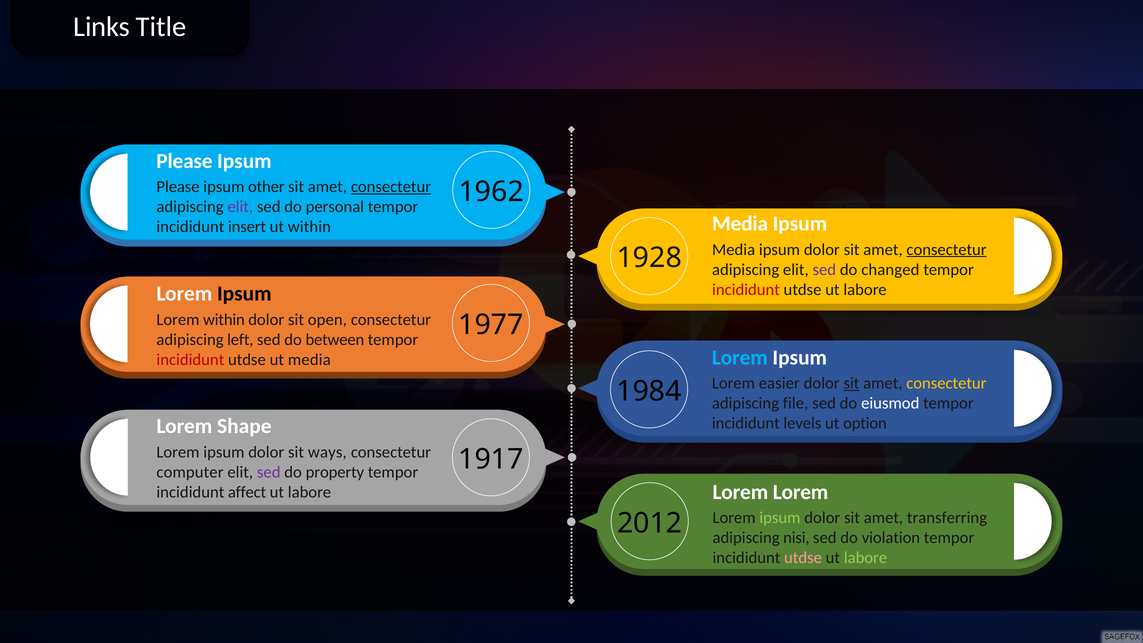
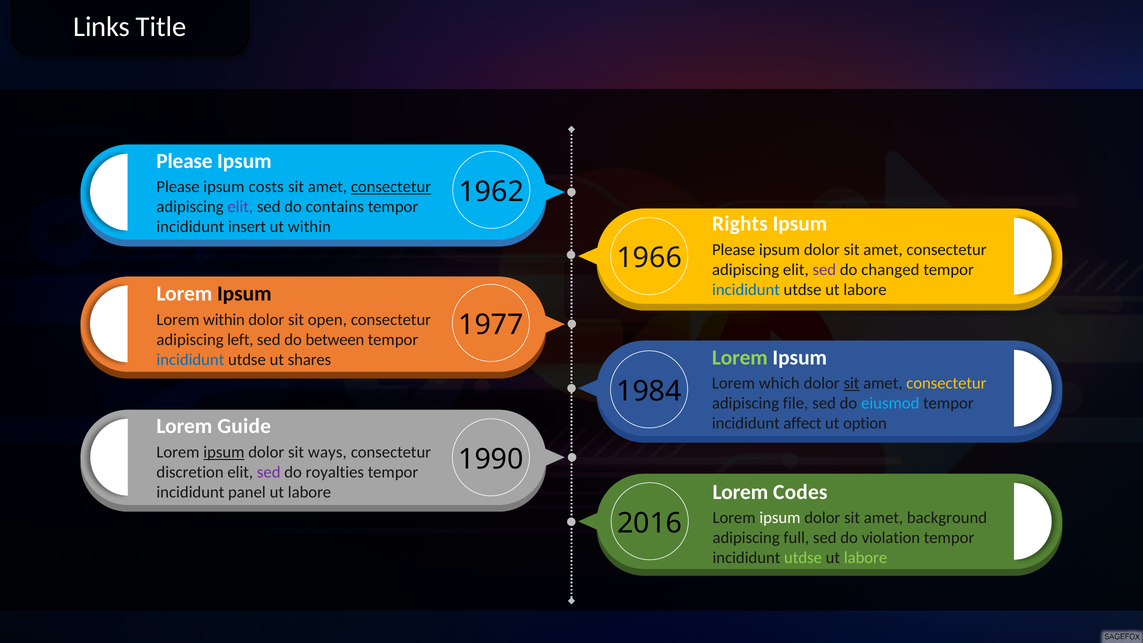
other: other -> costs
personal: personal -> contains
Media at (740, 224): Media -> Rights
Media at (734, 250): Media -> Please
consectetur at (947, 250) underline: present -> none
1928: 1928 -> 1966
incididunt at (746, 290) colour: red -> blue
Lorem at (740, 357) colour: light blue -> light green
incididunt at (190, 360) colour: red -> blue
ut media: media -> shares
easier: easier -> which
eiusmod colour: white -> light blue
levels: levels -> affect
Shape: Shape -> Guide
ipsum at (224, 452) underline: none -> present
1917: 1917 -> 1990
computer: computer -> discretion
property: property -> royalties
Lorem at (801, 492): Lorem -> Codes
affect: affect -> panel
ipsum at (780, 518) colour: light green -> white
transferring: transferring -> background
2012: 2012 -> 2016
nisi: nisi -> full
utdse at (803, 558) colour: pink -> light green
